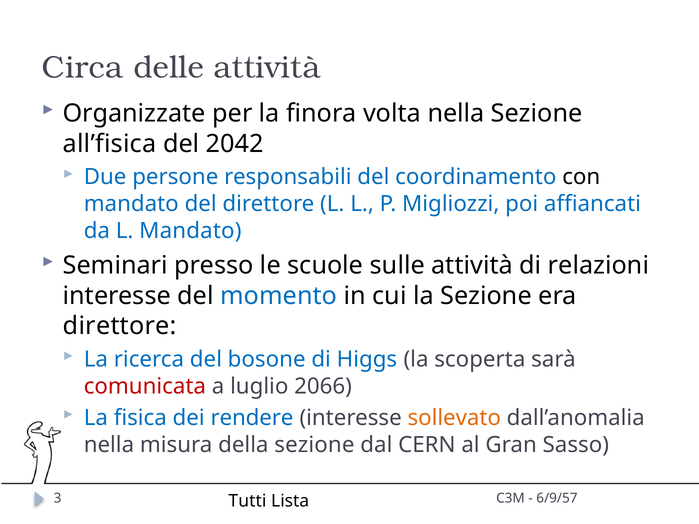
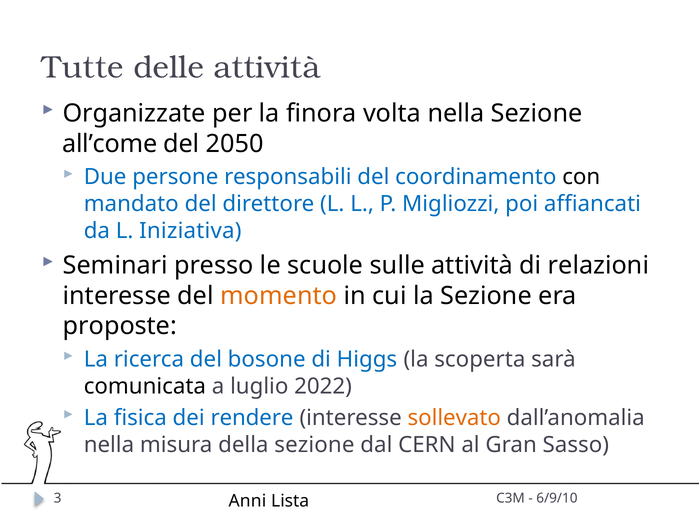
Circa: Circa -> Tutte
all’fisica: all’fisica -> all’come
2042: 2042 -> 2050
L Mandato: Mandato -> Iniziativa
momento colour: blue -> orange
direttore at (120, 326): direttore -> proposte
comunicata colour: red -> black
2066: 2066 -> 2022
6/9/57: 6/9/57 -> 6/9/10
Tutti: Tutti -> Anni
